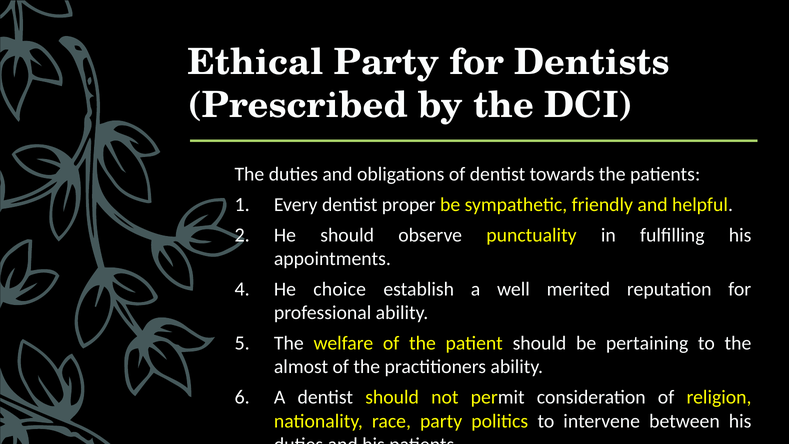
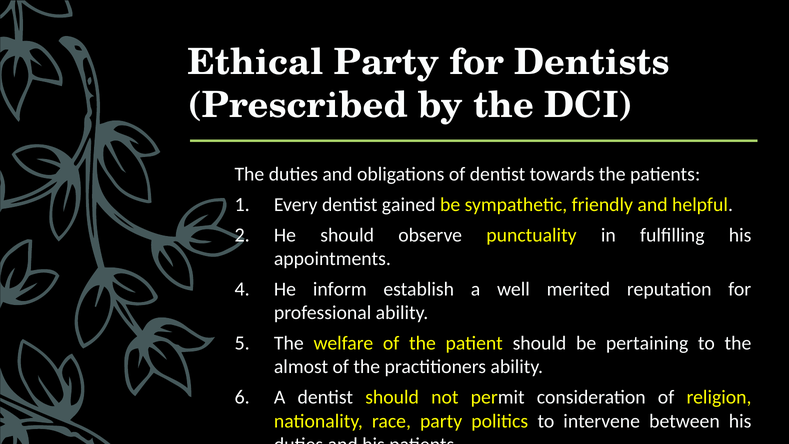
proper: proper -> gained
choice: choice -> inform
